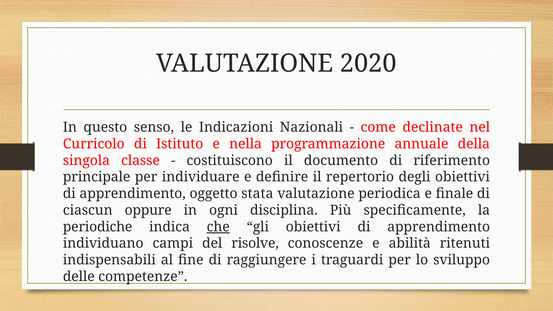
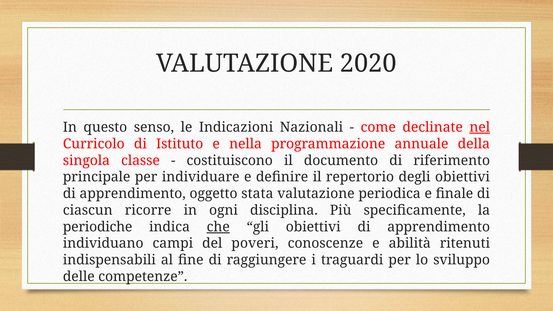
nel underline: none -> present
oppure: oppure -> ricorre
risolve: risolve -> poveri
